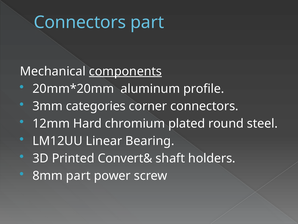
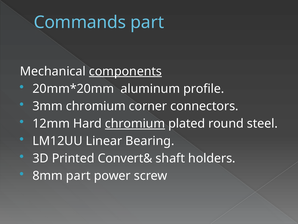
Connectors at (80, 22): Connectors -> Commands
3mm categories: categories -> chromium
chromium at (135, 123) underline: none -> present
